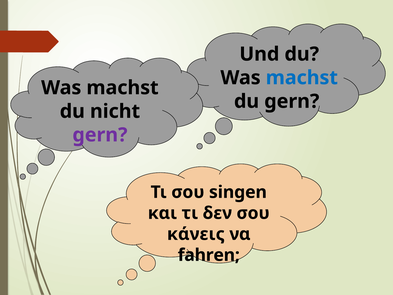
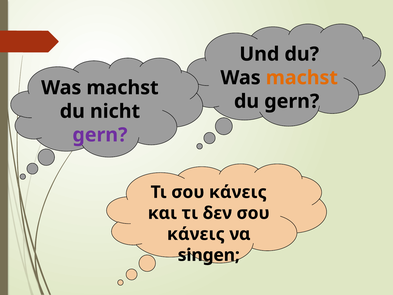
machst at (302, 78) colour: blue -> orange
Τι σου singen: singen -> κάνεις
fahren: fahren -> singen
